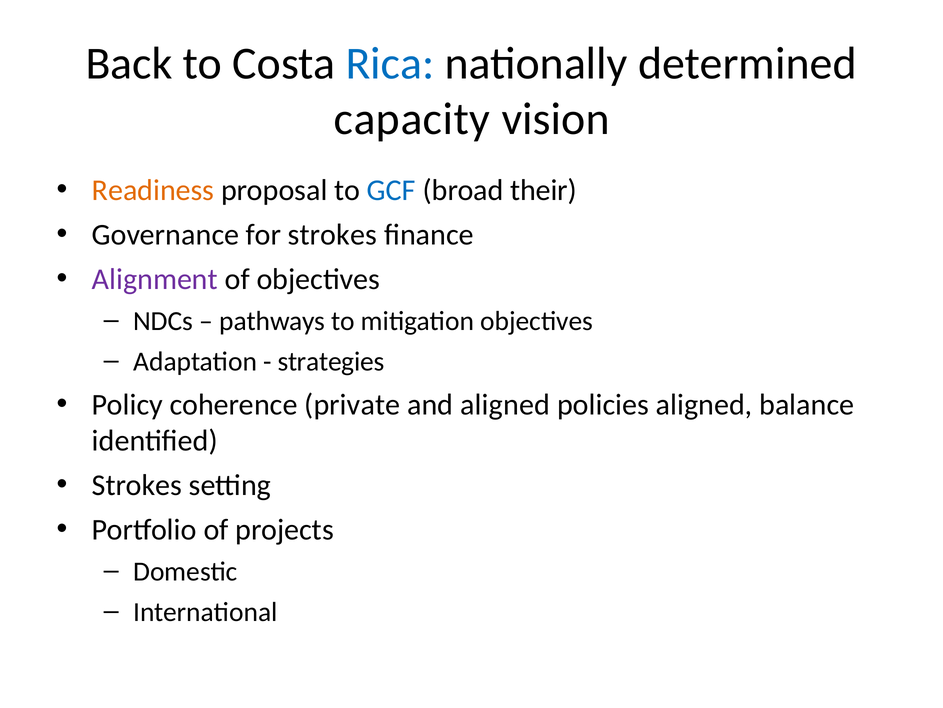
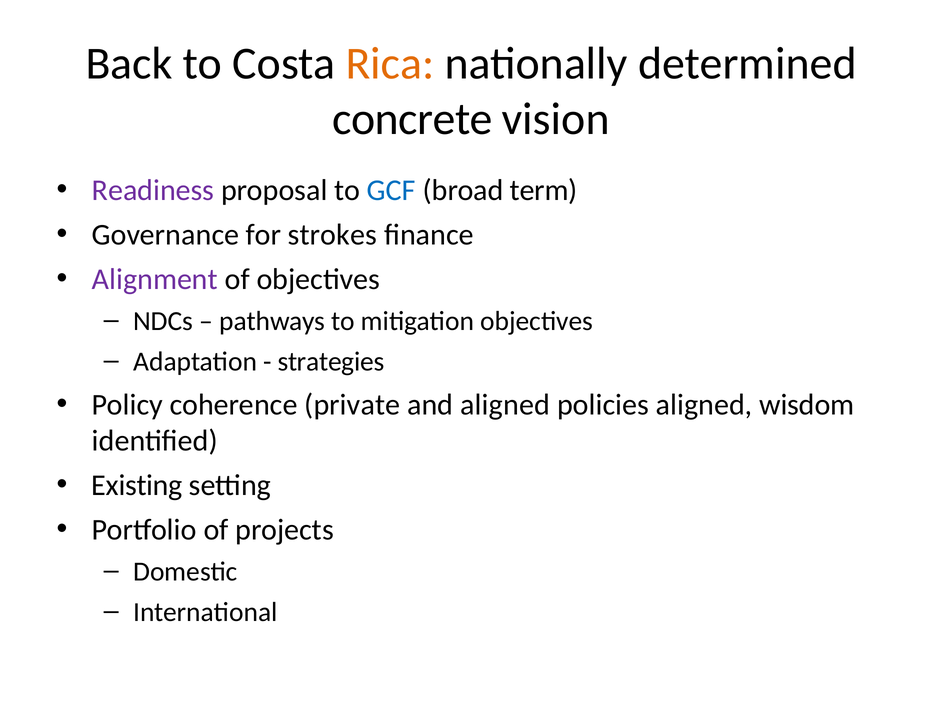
Rica colour: blue -> orange
capacity: capacity -> concrete
Readiness colour: orange -> purple
their: their -> term
balance: balance -> wisdom
Strokes at (137, 485): Strokes -> Existing
